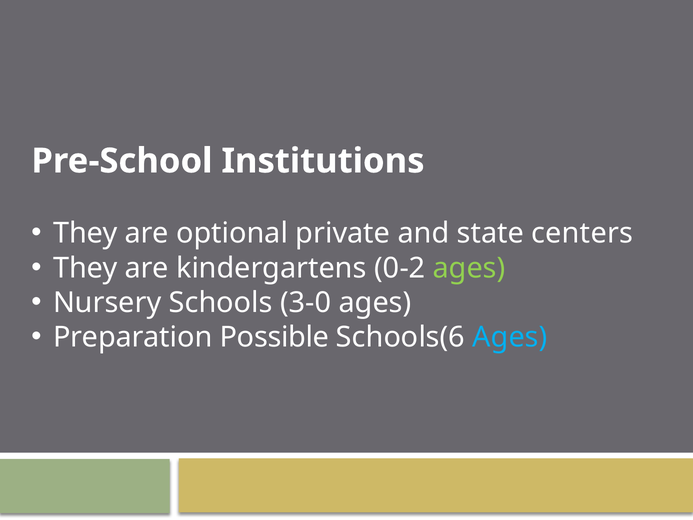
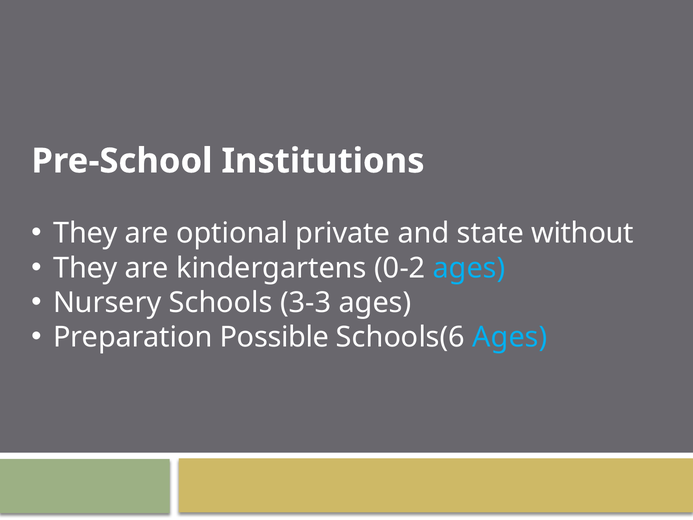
centers: centers -> without
ages at (469, 268) colour: light green -> light blue
3-0: 3-0 -> 3-3
